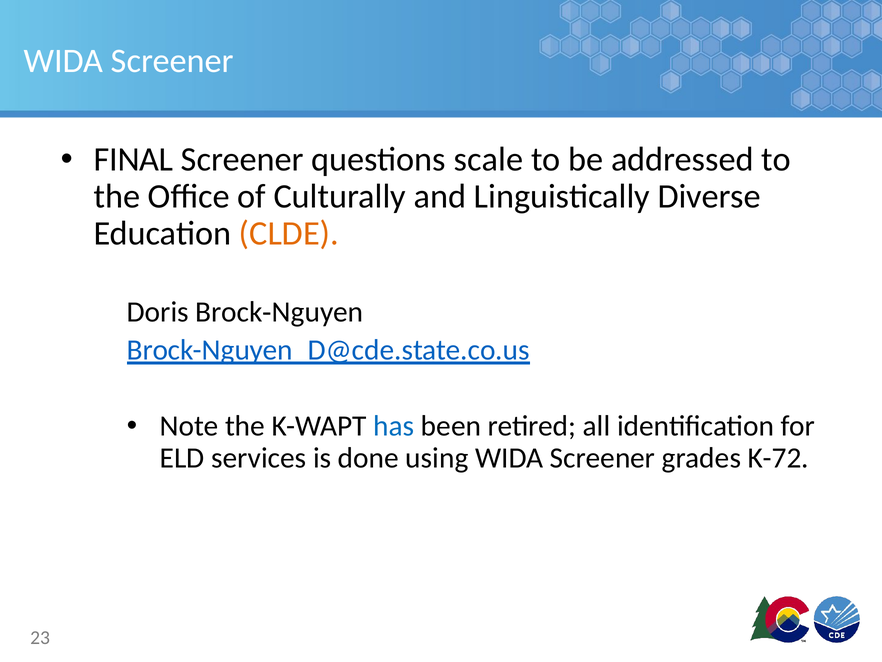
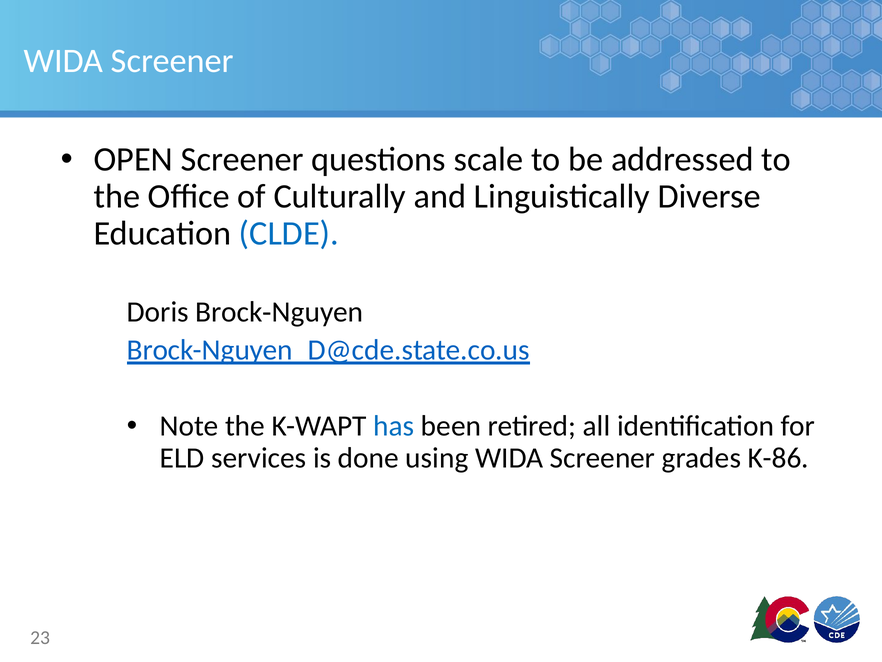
FINAL: FINAL -> OPEN
CLDE colour: orange -> blue
K-72: K-72 -> K-86
